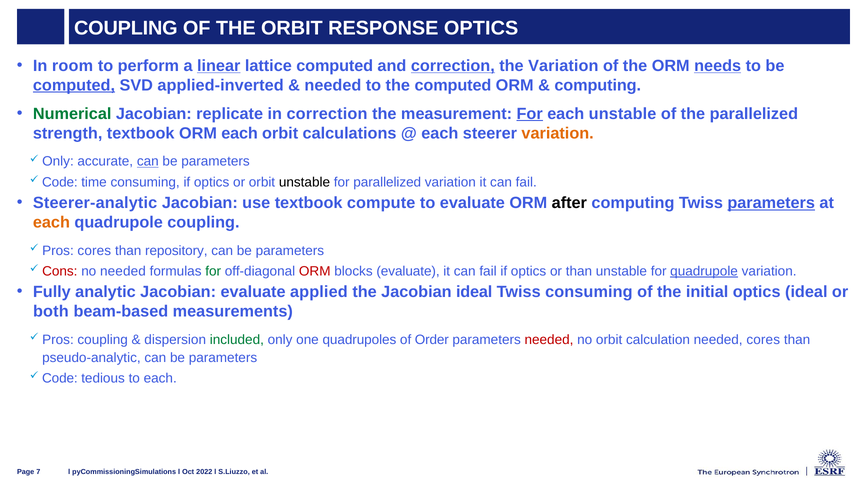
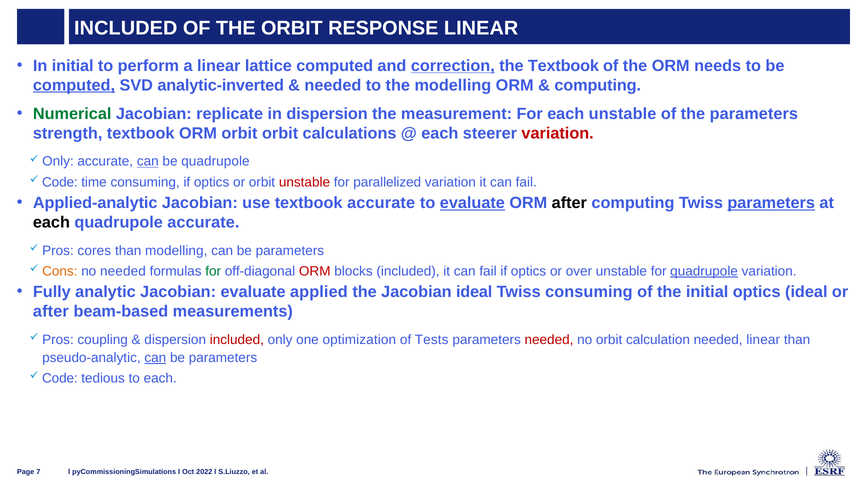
COUPLING at (126, 28): COUPLING -> INCLUDED
RESPONSE OPTICS: OPTICS -> LINEAR
In room: room -> initial
linear at (219, 66) underline: present -> none
the Variation: Variation -> Textbook
needs underline: present -> none
applied-inverted: applied-inverted -> analytic-inverted
the computed: computed -> modelling
in correction: correction -> dispersion
For at (530, 114) underline: present -> none
the parallelized: parallelized -> parameters
ORM each: each -> orbit
variation at (558, 133) colour: orange -> red
parameters at (215, 162): parameters -> quadrupole
unstable at (305, 182) colour: black -> red
Steerer-analytic: Steerer-analytic -> Applied-analytic
textbook compute: compute -> accurate
evaluate at (472, 203) underline: none -> present
each at (51, 223) colour: orange -> black
quadrupole coupling: coupling -> accurate
than repository: repository -> modelling
Cons colour: red -> orange
blocks evaluate: evaluate -> included
or than: than -> over
both at (51, 312): both -> after
included at (237, 340) colour: green -> red
quadrupoles: quadrupoles -> optimization
Order: Order -> Tests
needed cores: cores -> linear
can at (155, 358) underline: none -> present
